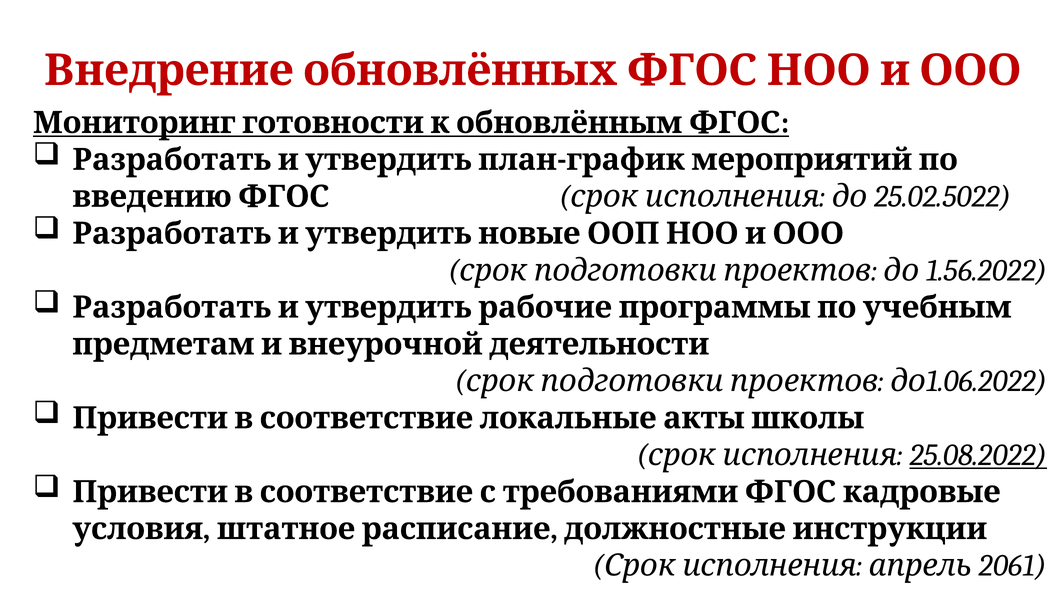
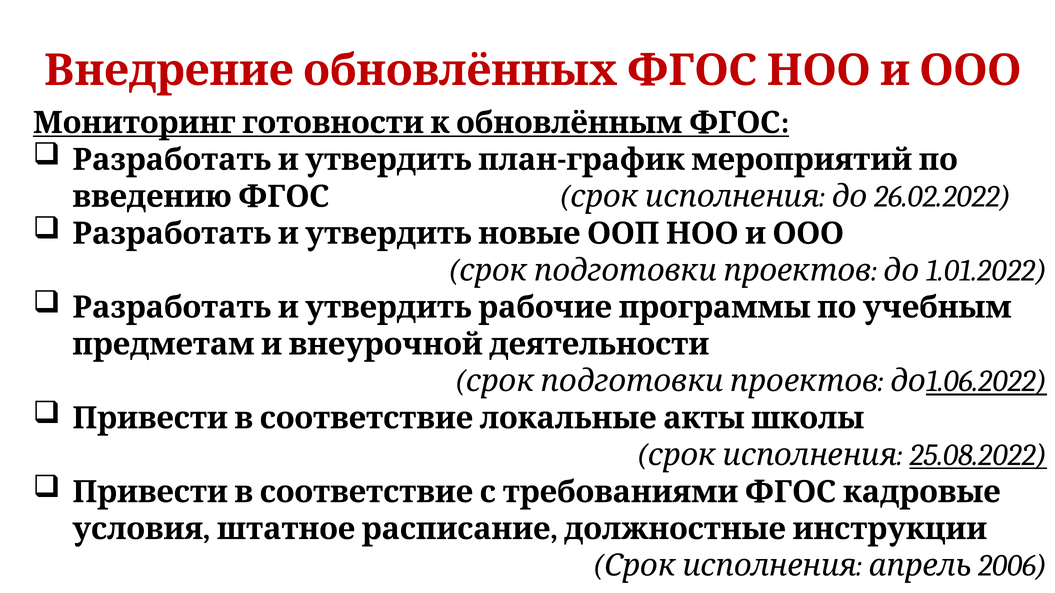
25.02.5022: 25.02.5022 -> 26.02.2022
1.56.2022: 1.56.2022 -> 1.01.2022
1.06.2022 underline: none -> present
2061: 2061 -> 2006
